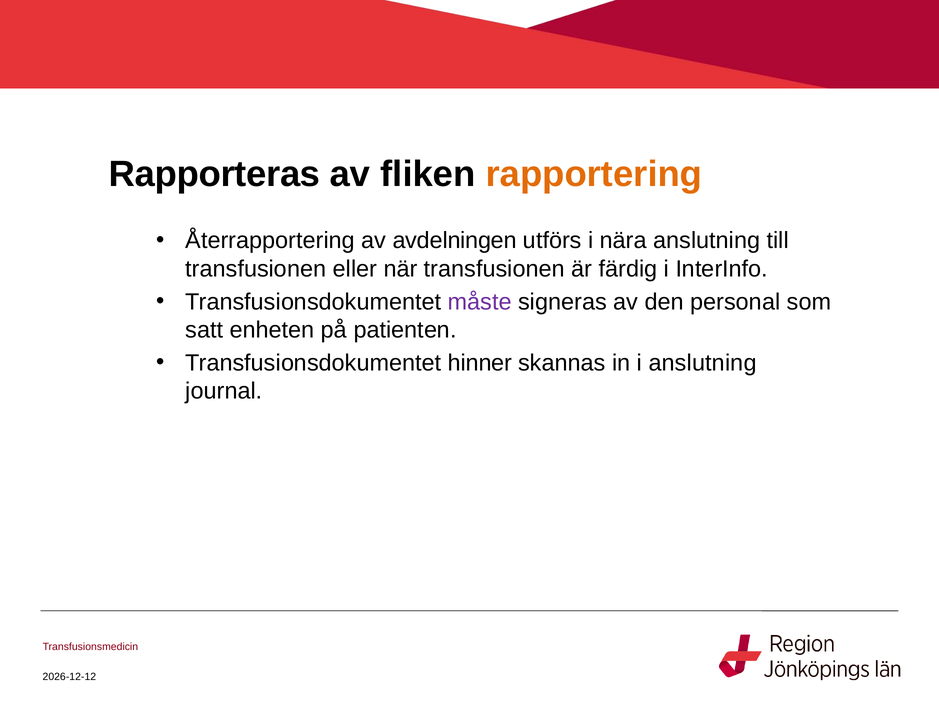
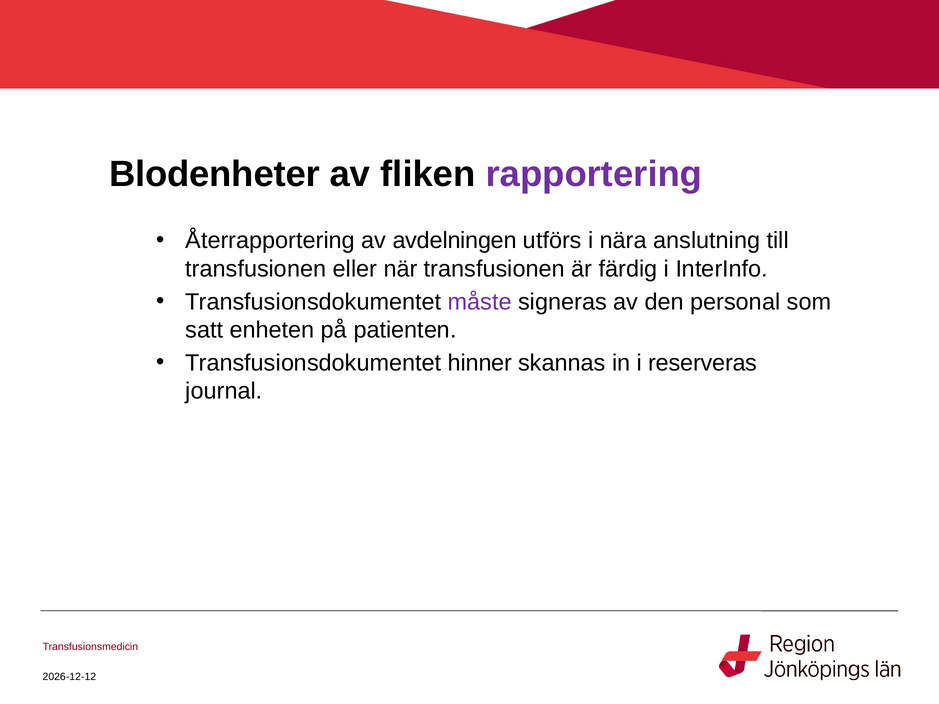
Rapporteras: Rapporteras -> Blodenheter
rapportering colour: orange -> purple
i anslutning: anslutning -> reserveras
